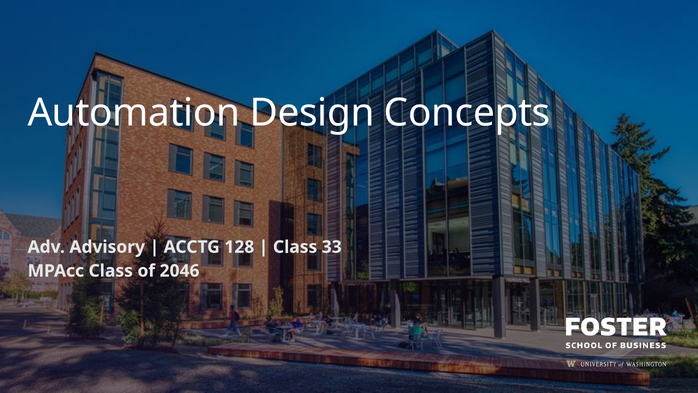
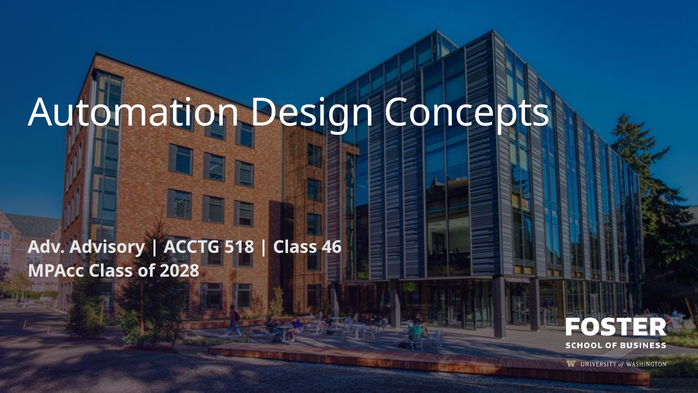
128: 128 -> 518
33: 33 -> 46
2046: 2046 -> 2028
